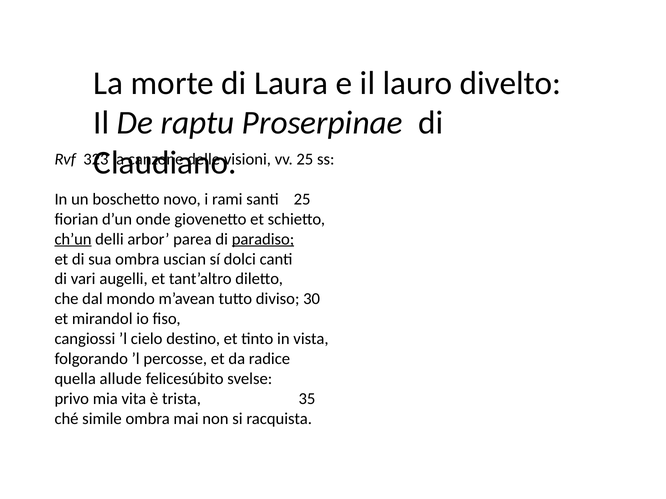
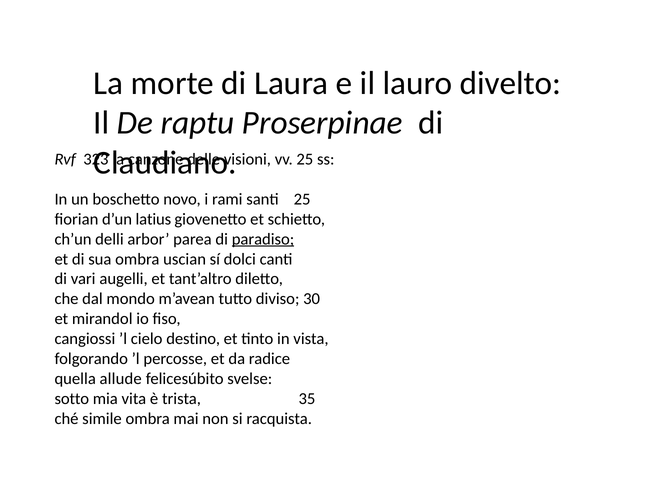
onde: onde -> latius
ch’un underline: present -> none
privo: privo -> sotto
